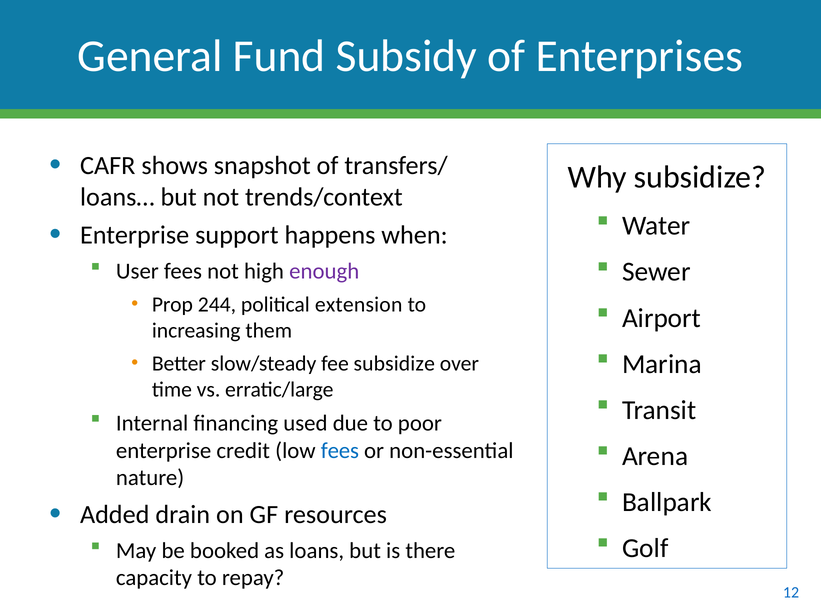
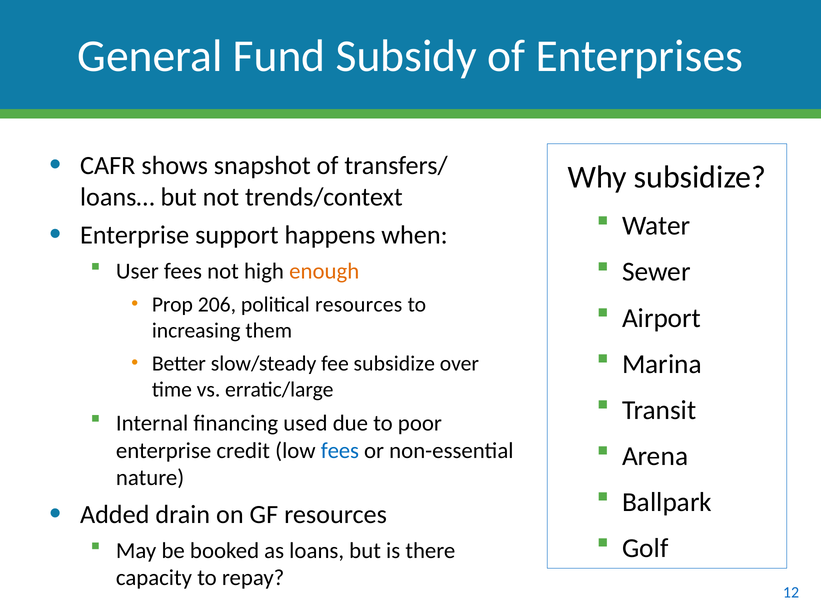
enough colour: purple -> orange
244: 244 -> 206
political extension: extension -> resources
